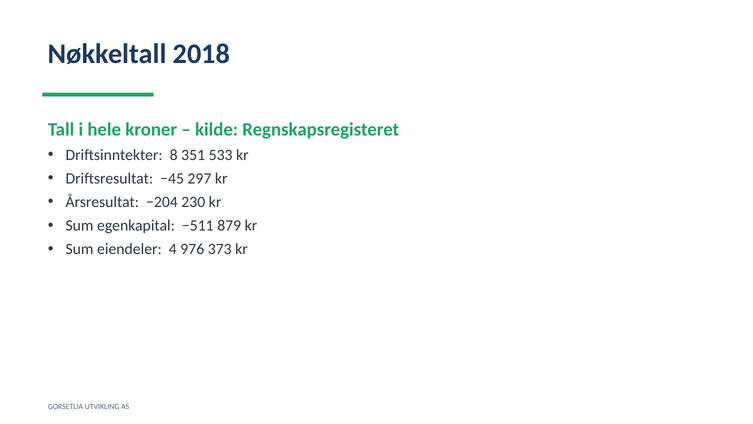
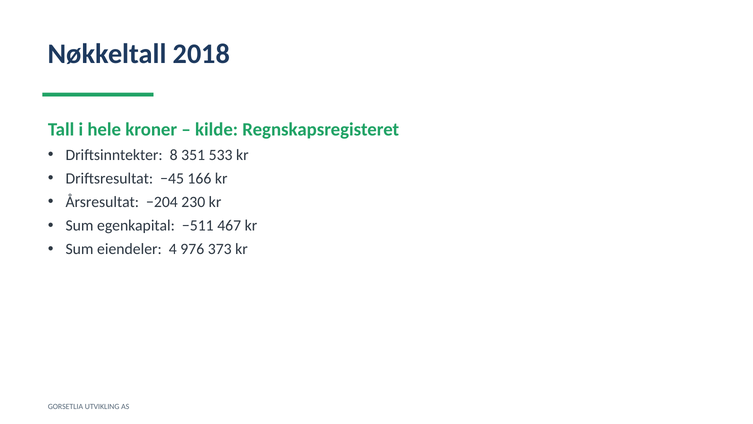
297: 297 -> 166
879: 879 -> 467
